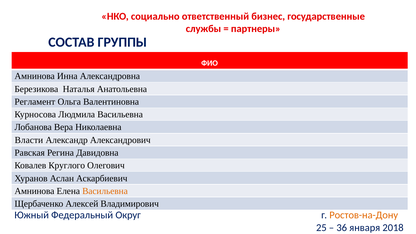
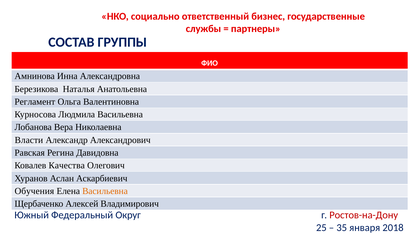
Круглого: Круглого -> Качества
Амнинова at (34, 191): Амнинова -> Обучения
Ростов-на-Дону colour: orange -> red
36: 36 -> 35
